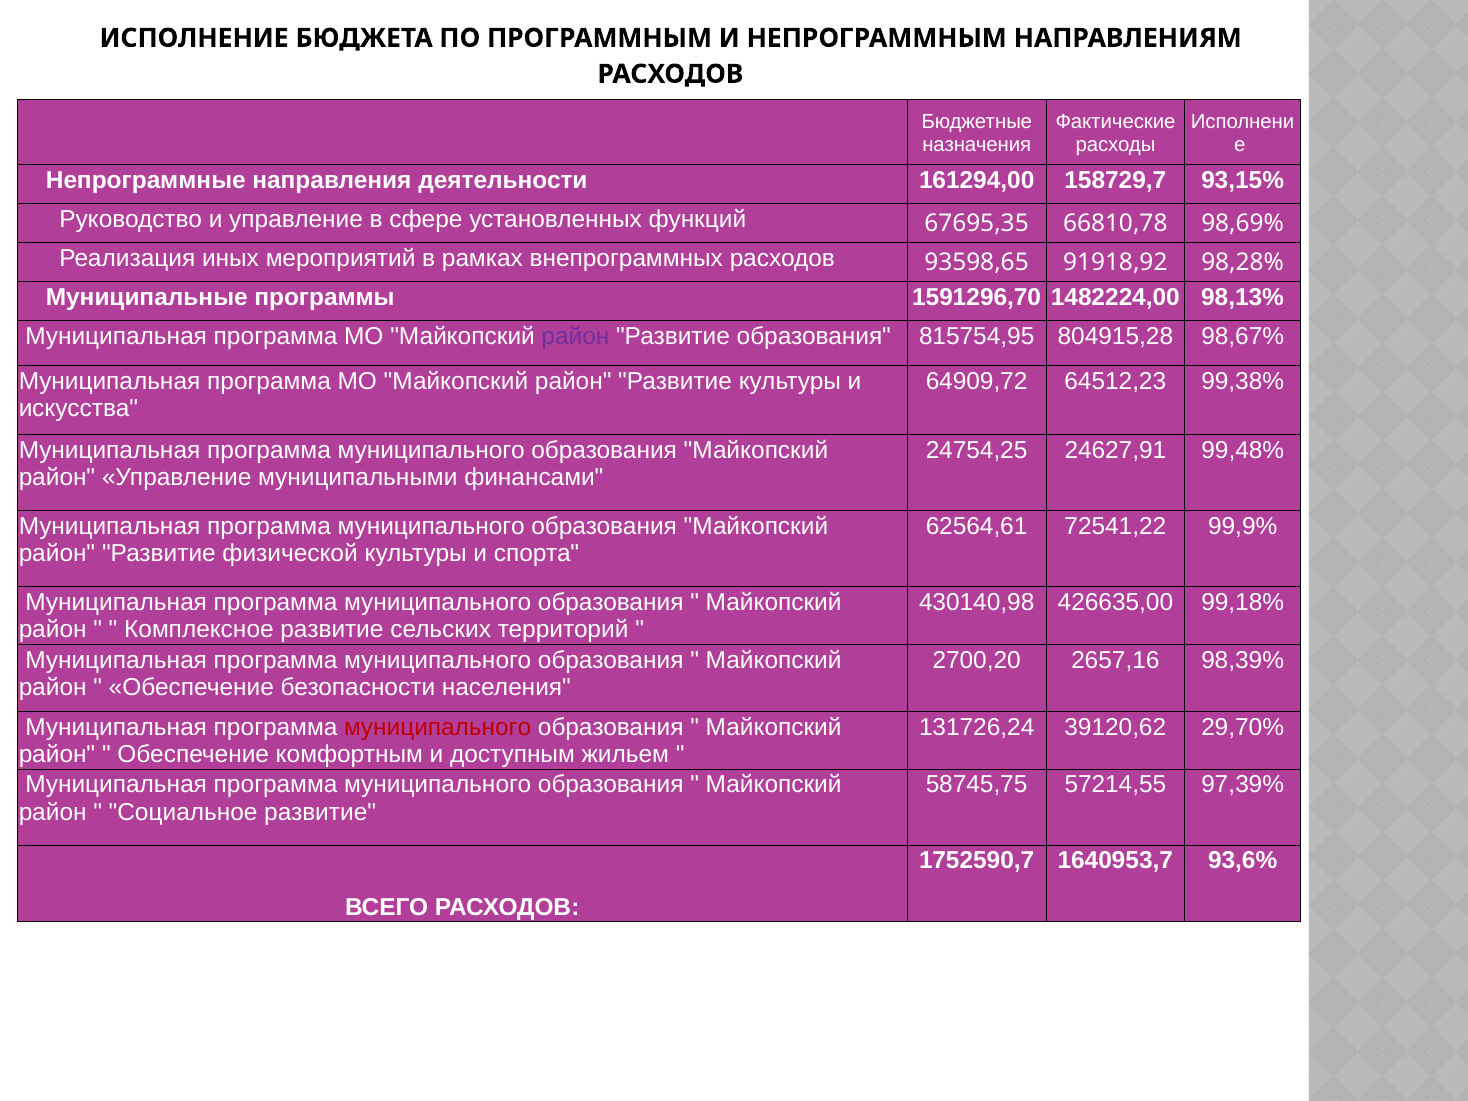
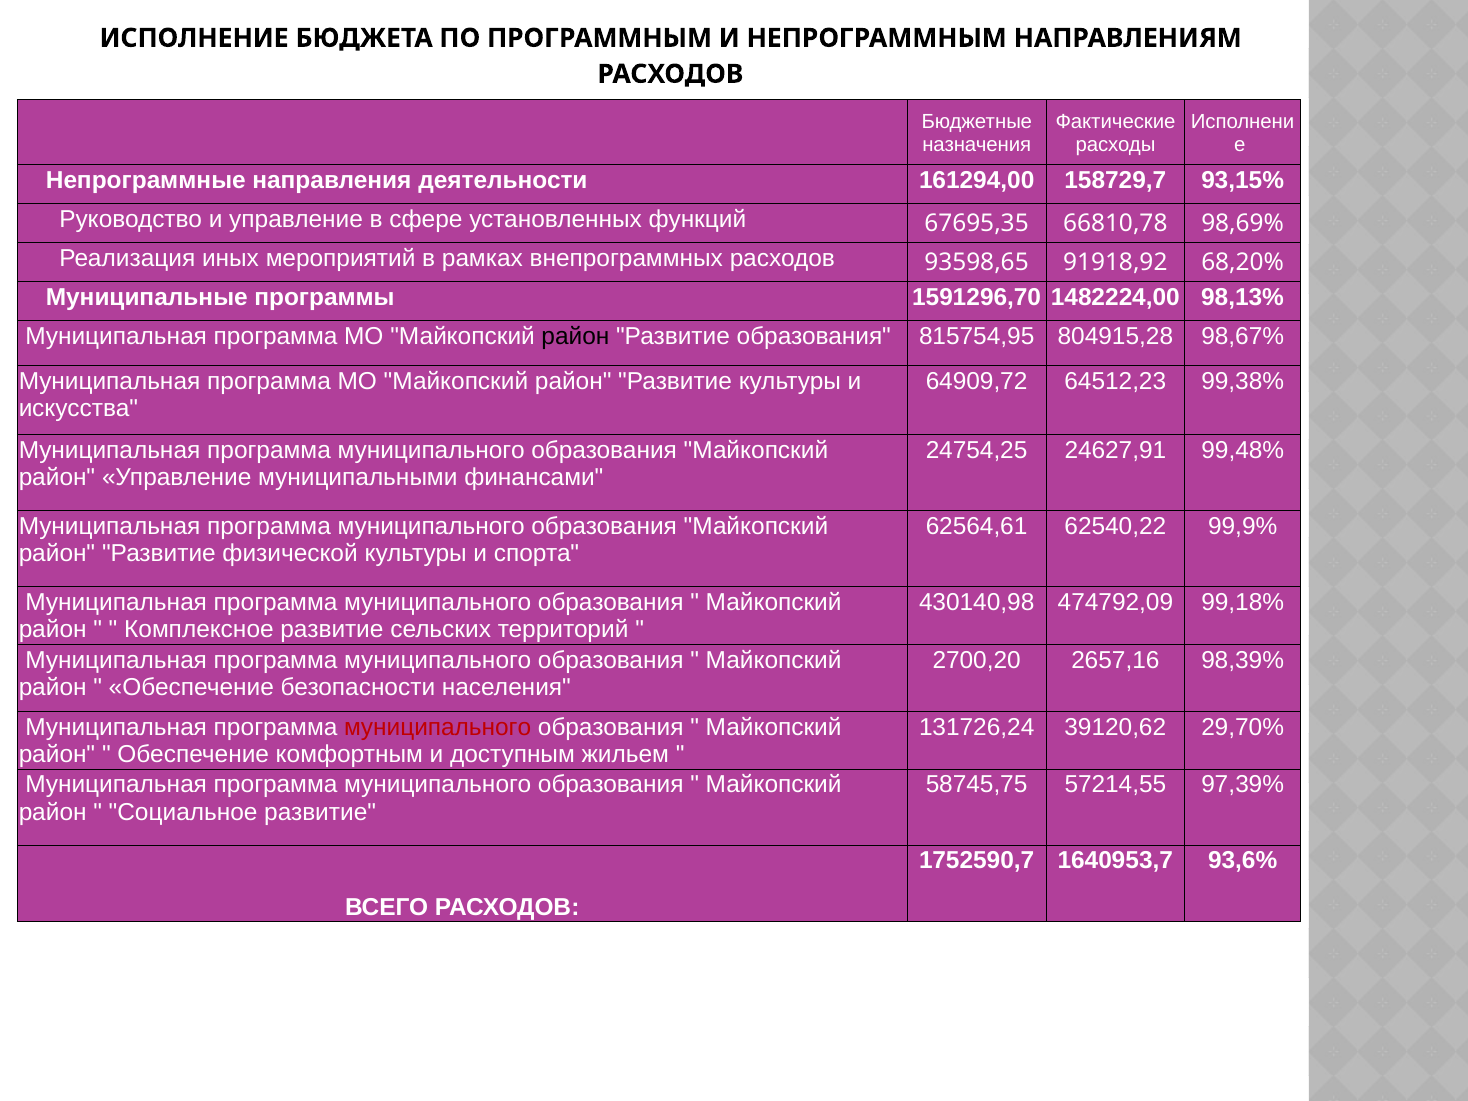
98,28%: 98,28% -> 68,20%
район at (575, 336) colour: purple -> black
72541,22: 72541,22 -> 62540,22
426635,00: 426635,00 -> 474792,09
